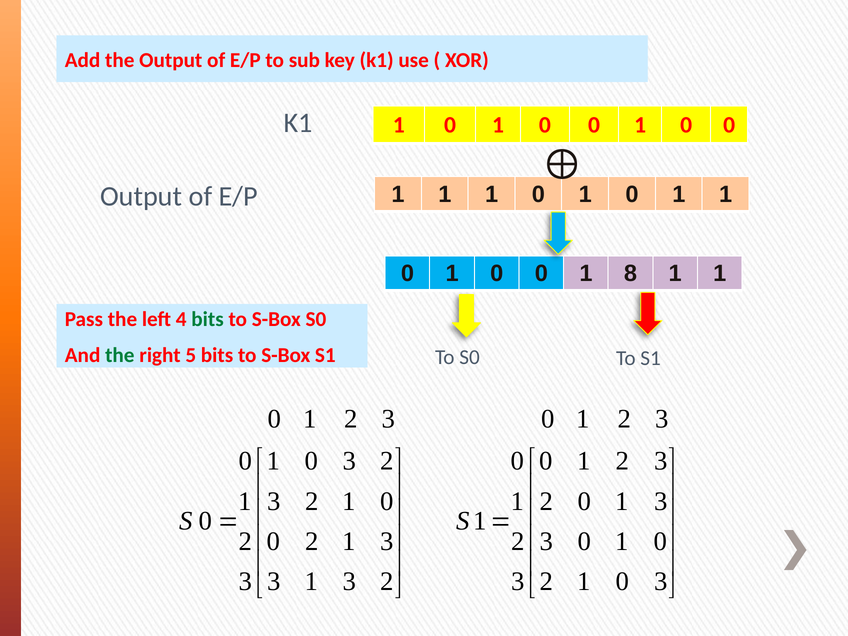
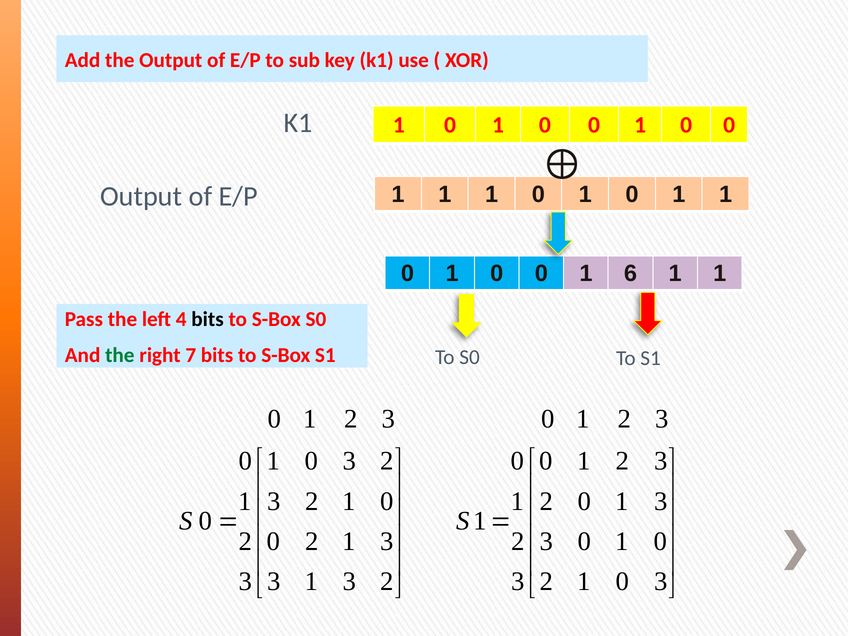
8: 8 -> 6
bits at (208, 319) colour: green -> black
5: 5 -> 7
